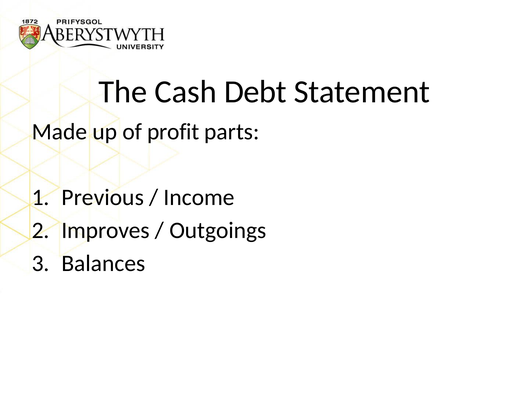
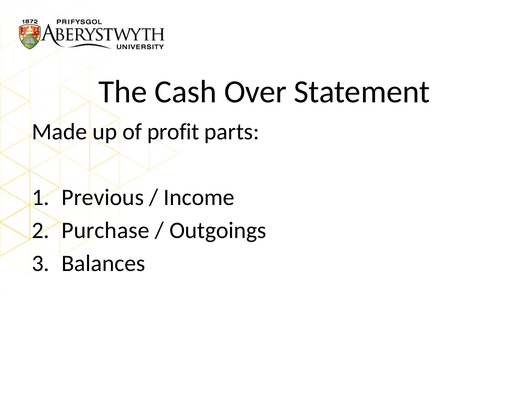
Debt: Debt -> Over
Improves: Improves -> Purchase
